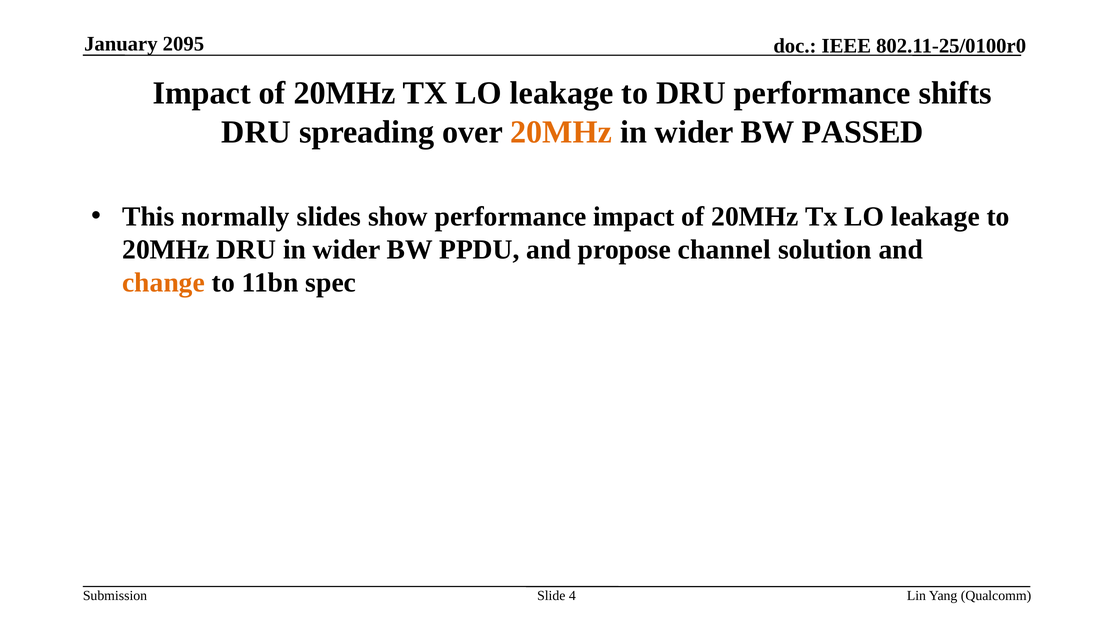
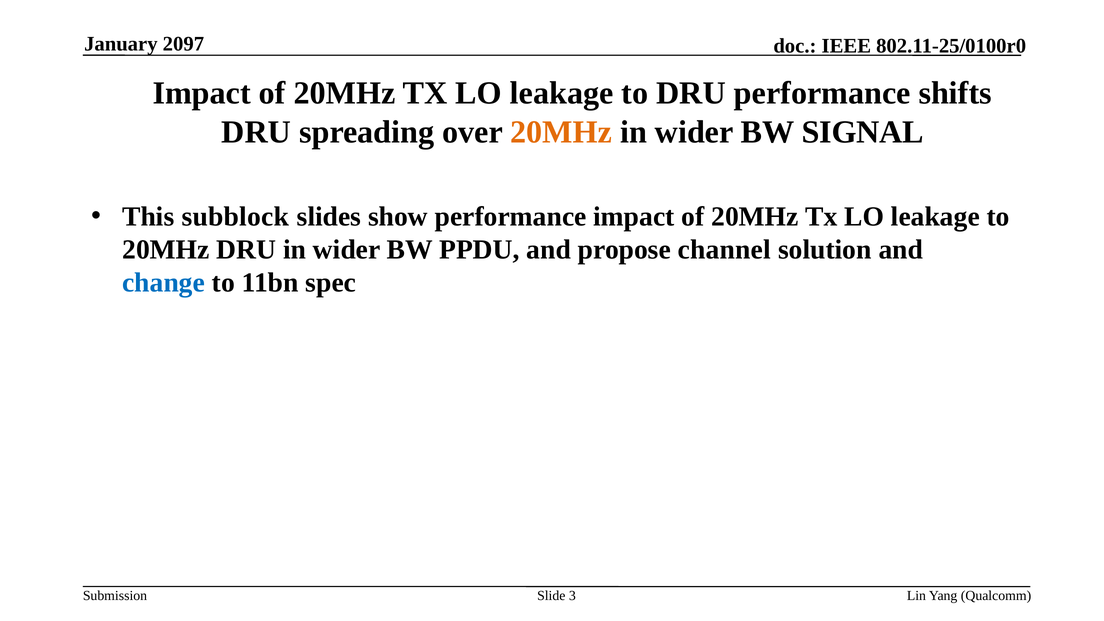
2095: 2095 -> 2097
PASSED: PASSED -> SIGNAL
normally: normally -> subblock
change colour: orange -> blue
4: 4 -> 3
